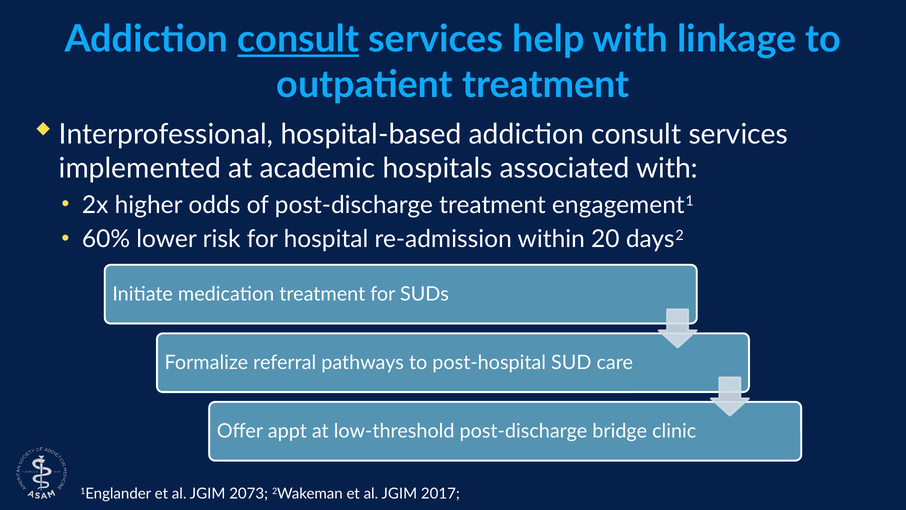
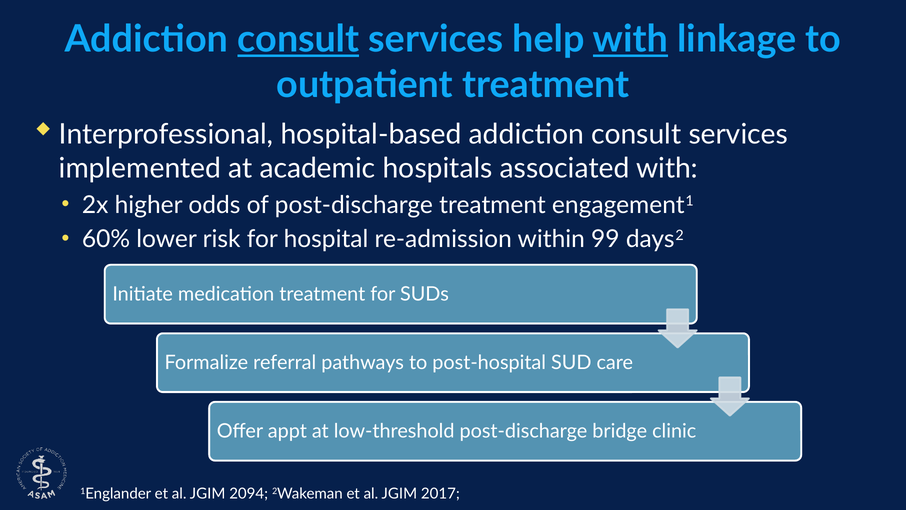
with at (630, 39) underline: none -> present
20: 20 -> 99
2073: 2073 -> 2094
